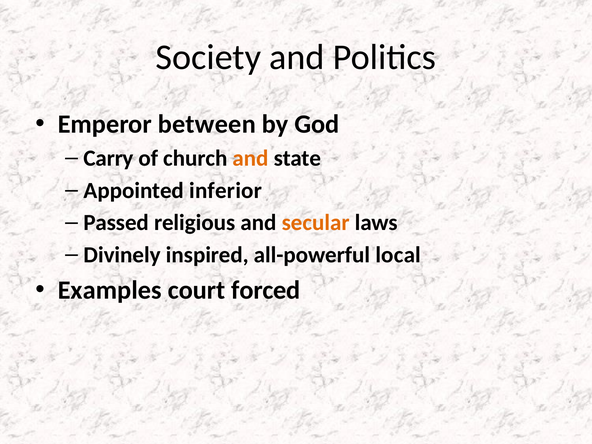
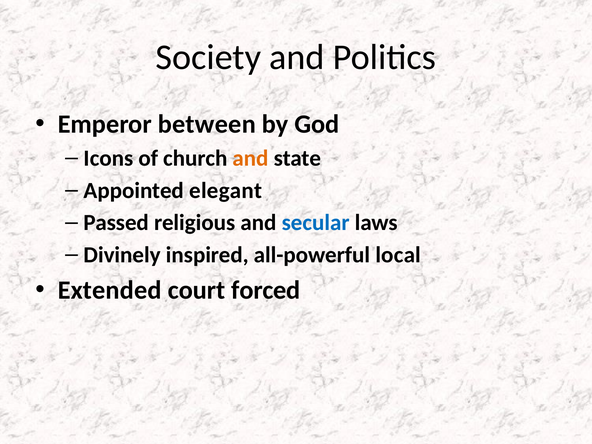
Carry: Carry -> Icons
inferior: inferior -> elegant
secular colour: orange -> blue
Examples: Examples -> Extended
